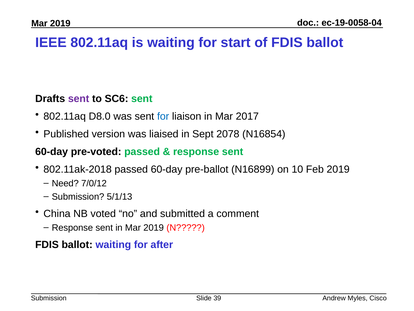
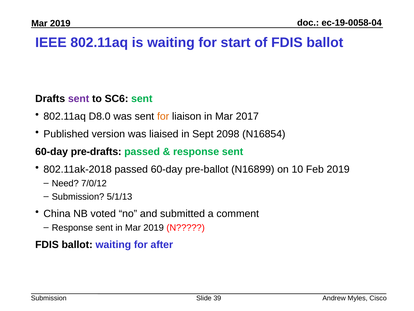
for at (163, 116) colour: blue -> orange
2078: 2078 -> 2098
pre-voted: pre-voted -> pre-drafts
